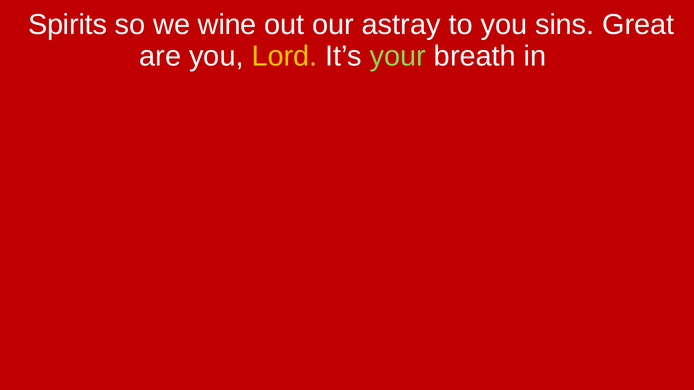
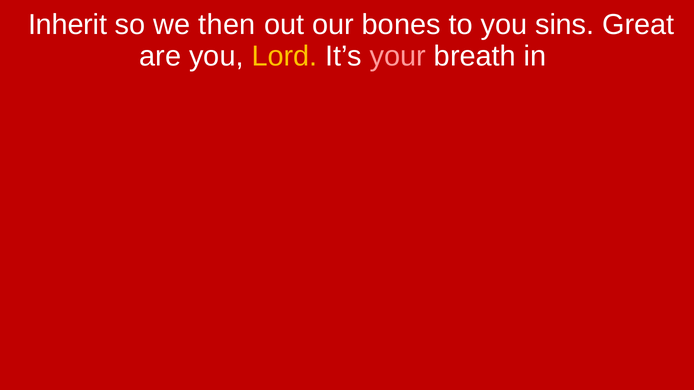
Spirits: Spirits -> Inherit
wine: wine -> then
astray: astray -> bones
your colour: light green -> pink
